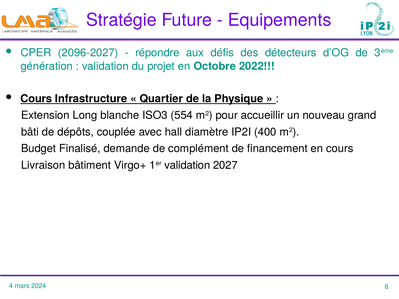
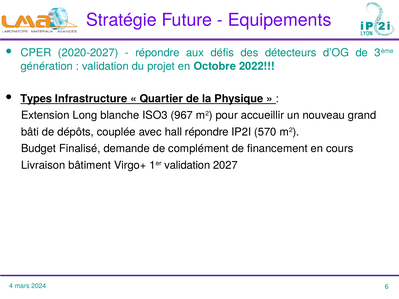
2096-2027: 2096-2027 -> 2020-2027
Cours at (36, 99): Cours -> Types
554: 554 -> 967
hall diamètre: diamètre -> répondre
400: 400 -> 570
